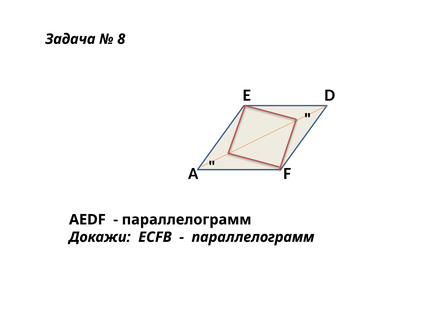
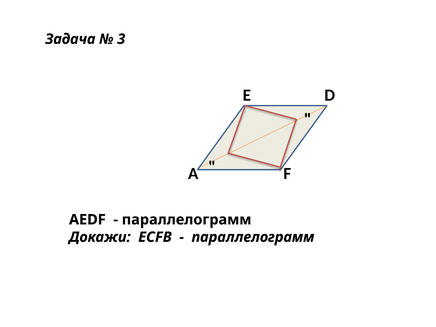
8: 8 -> 3
